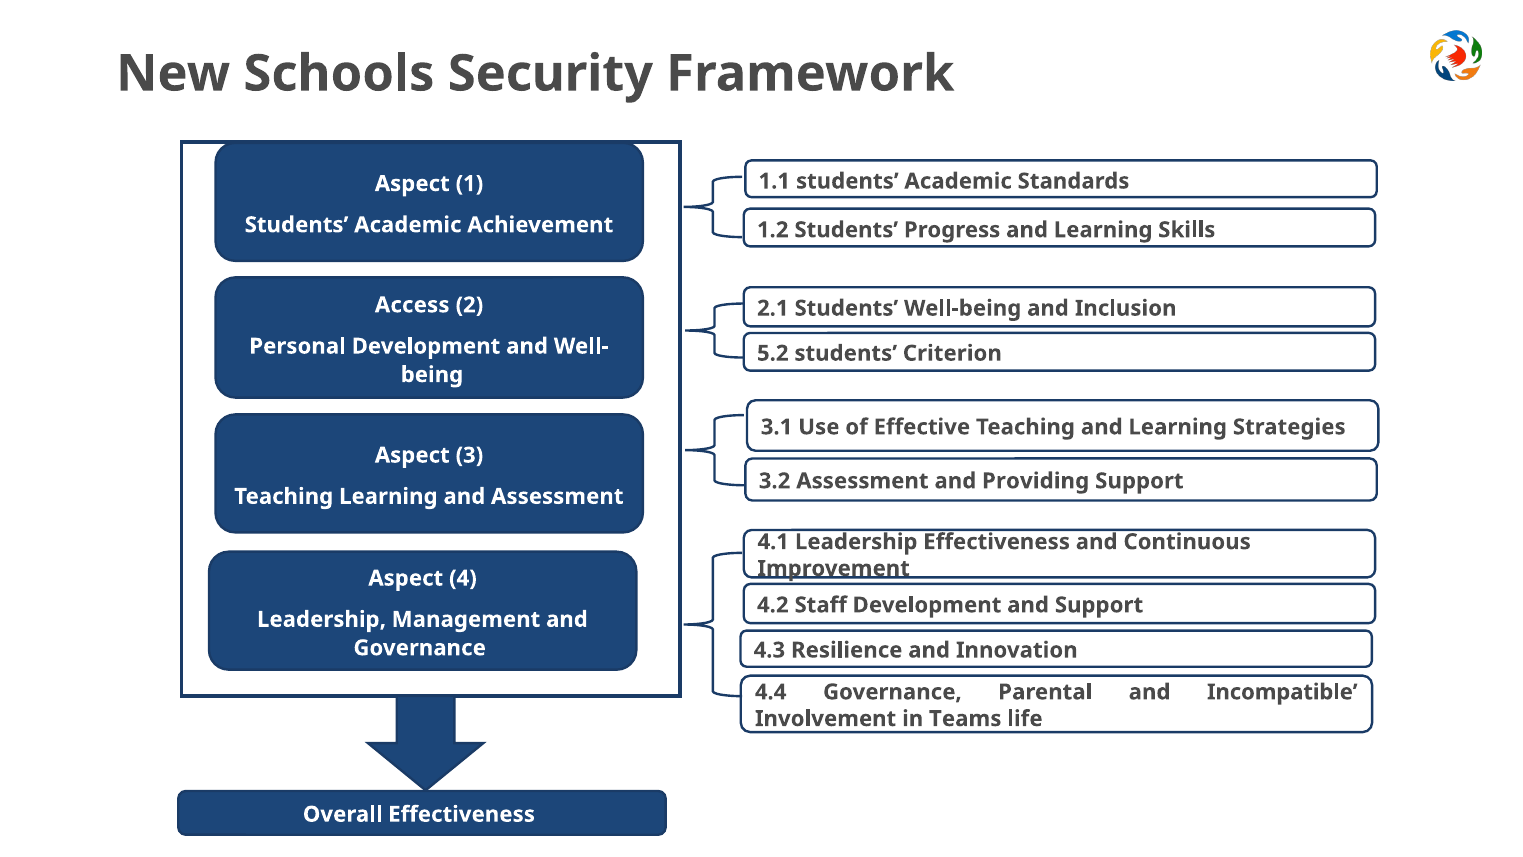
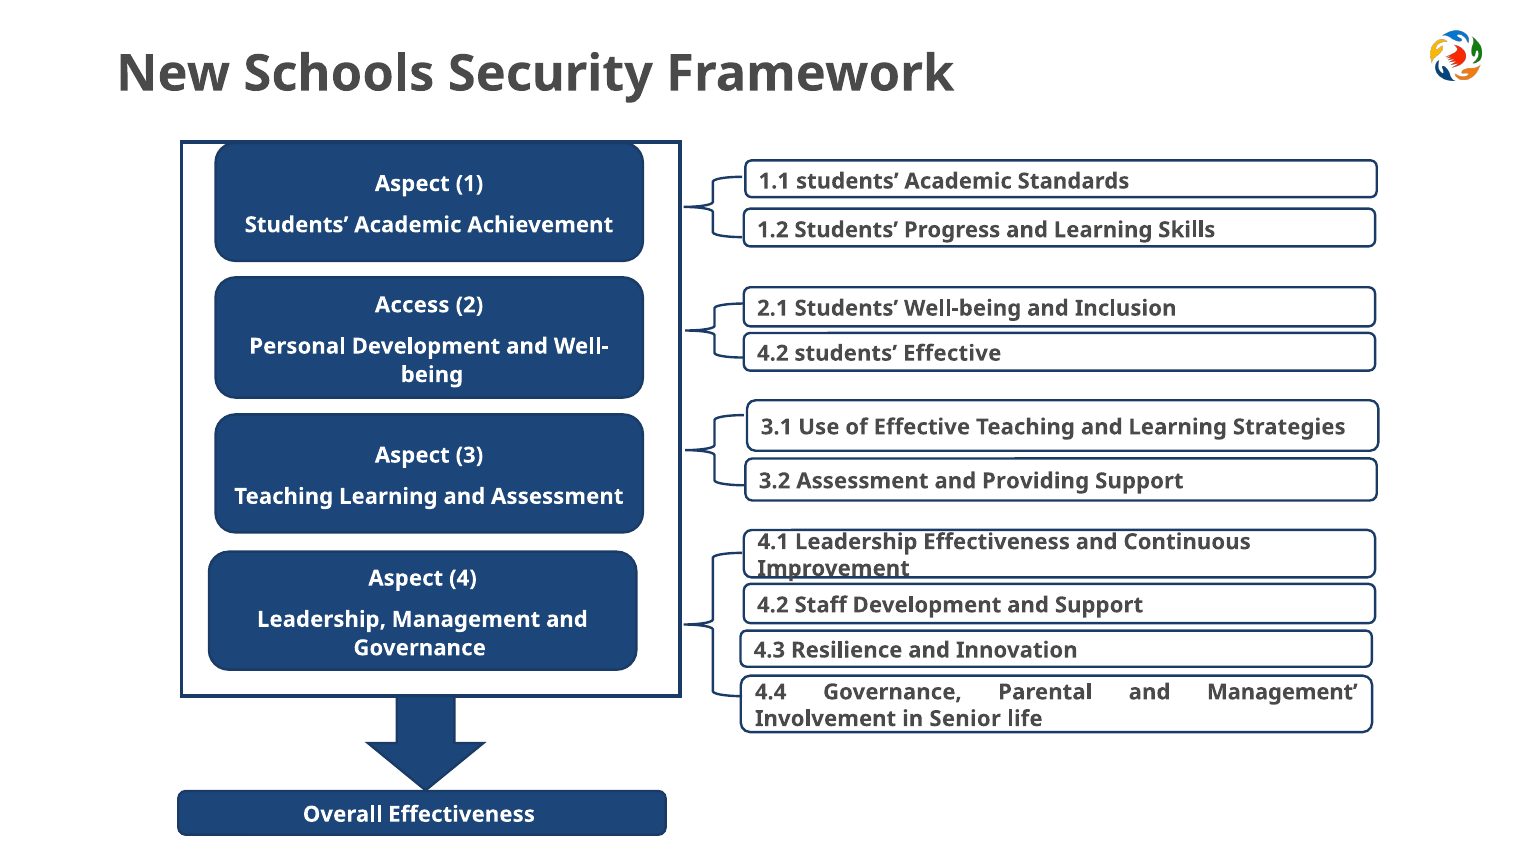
5.2 at (773, 353): 5.2 -> 4.2
students Criterion: Criterion -> Effective
and Incompatible: Incompatible -> Management
Teams: Teams -> Senior
